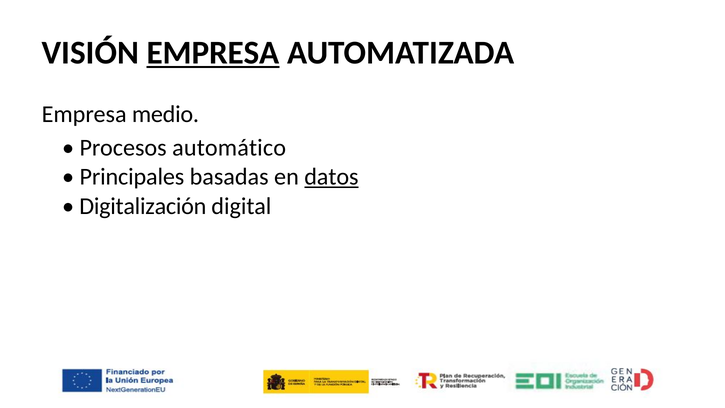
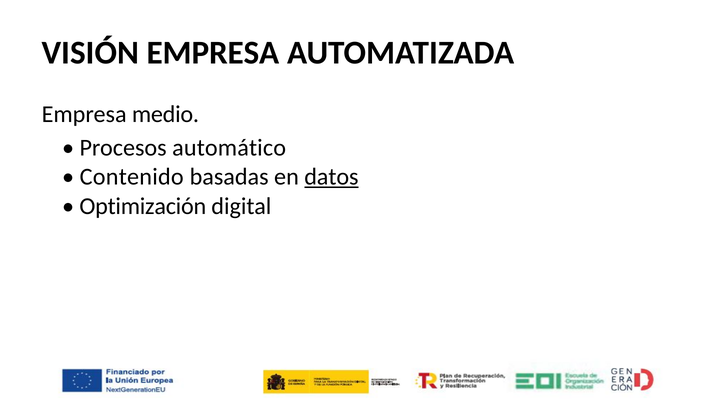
EMPRESA at (213, 53) underline: present -> none
Principales: Principales -> Contenido
Digitalización: Digitalización -> Optimización
